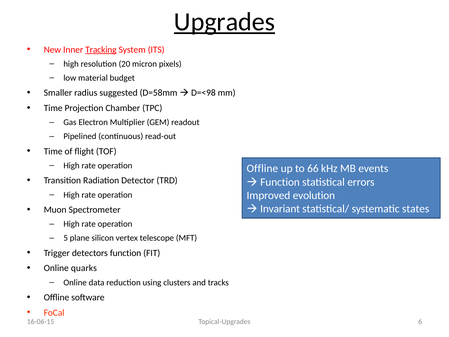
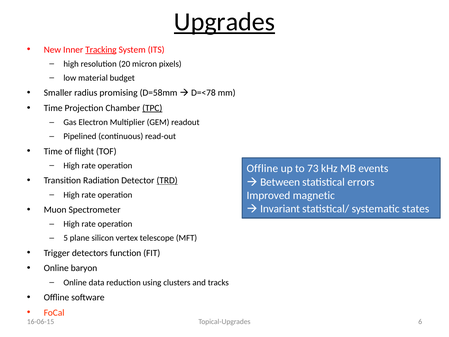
suggested: suggested -> promising
D=<98: D=<98 -> D=<78
TPC underline: none -> present
66: 66 -> 73
TRD underline: none -> present
Function at (280, 182): Function -> Between
evolution: evolution -> magnetic
quarks: quarks -> baryon
